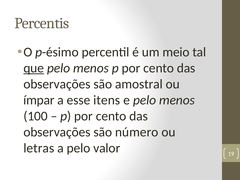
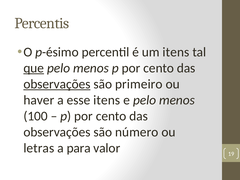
um meio: meio -> itens
observações at (57, 84) underline: none -> present
amostral: amostral -> primeiro
ímpar: ímpar -> haver
a pelo: pelo -> para
